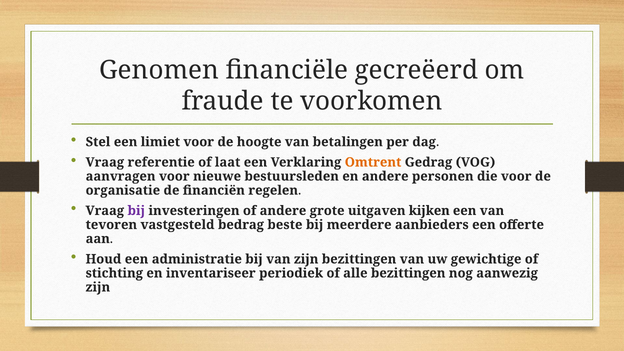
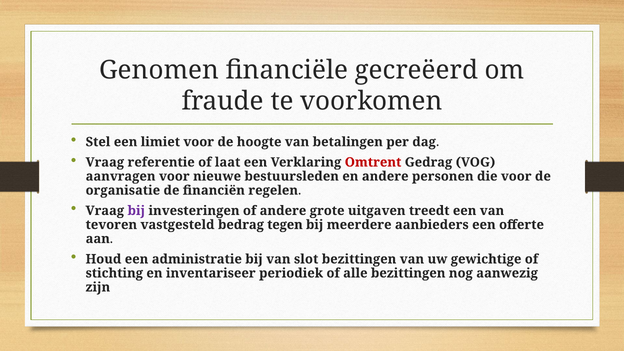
Omtrent colour: orange -> red
kijken: kijken -> treedt
beste: beste -> tegen
van zijn: zijn -> slot
